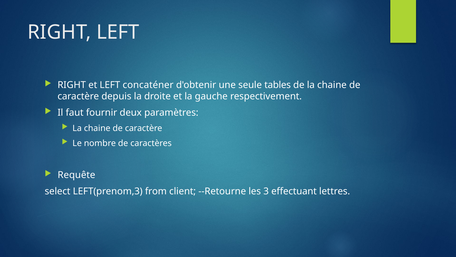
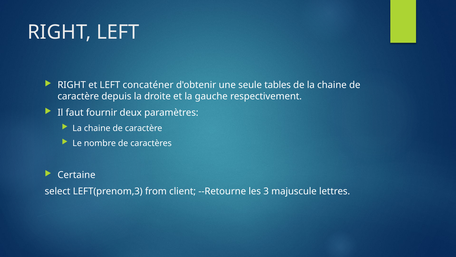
Requête: Requête -> Certaine
effectuant: effectuant -> majuscule
